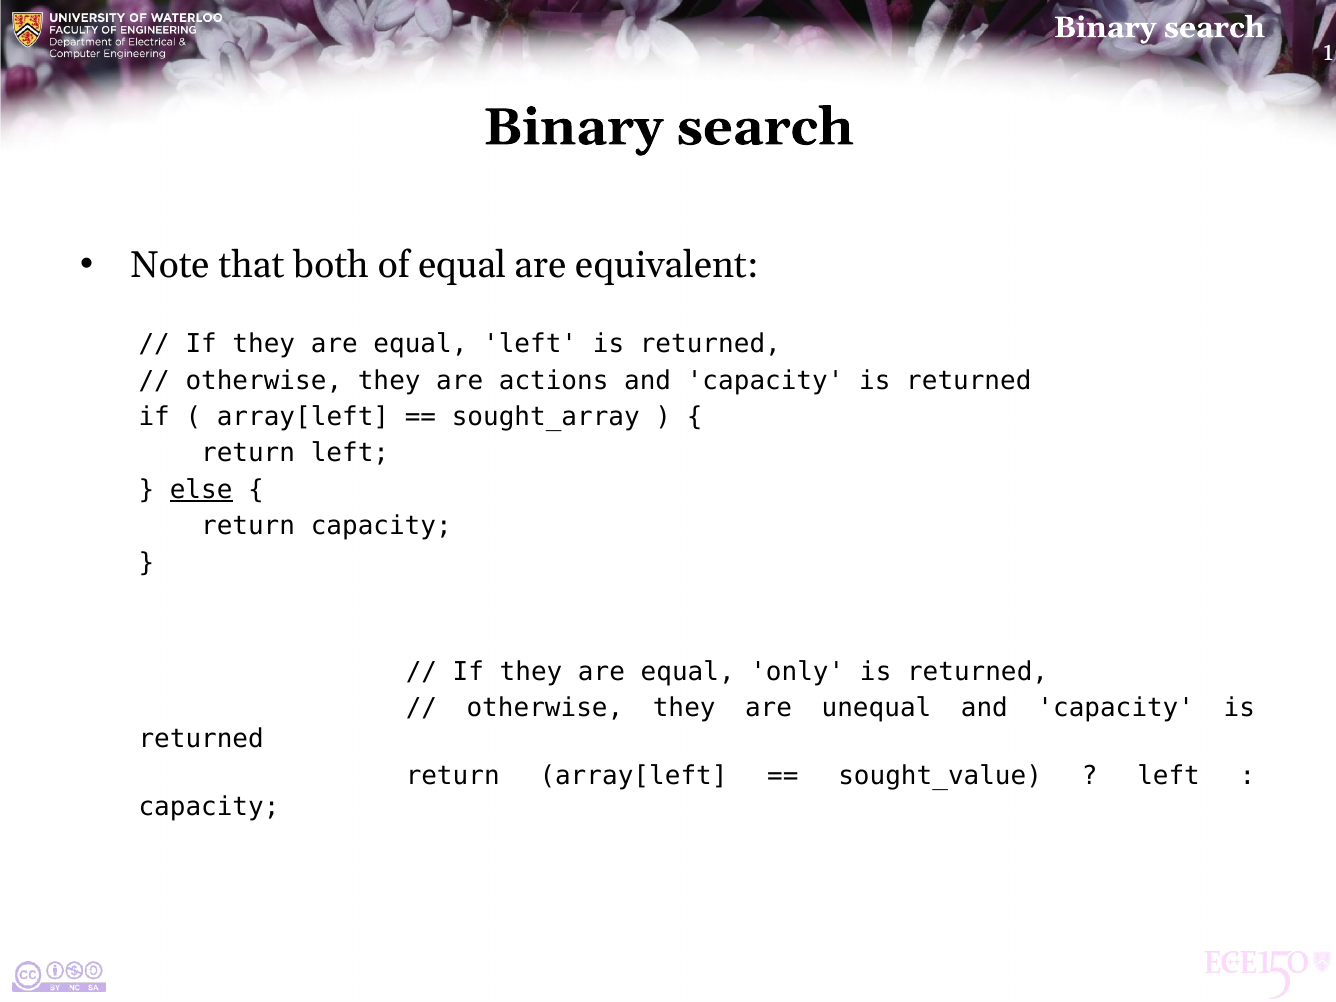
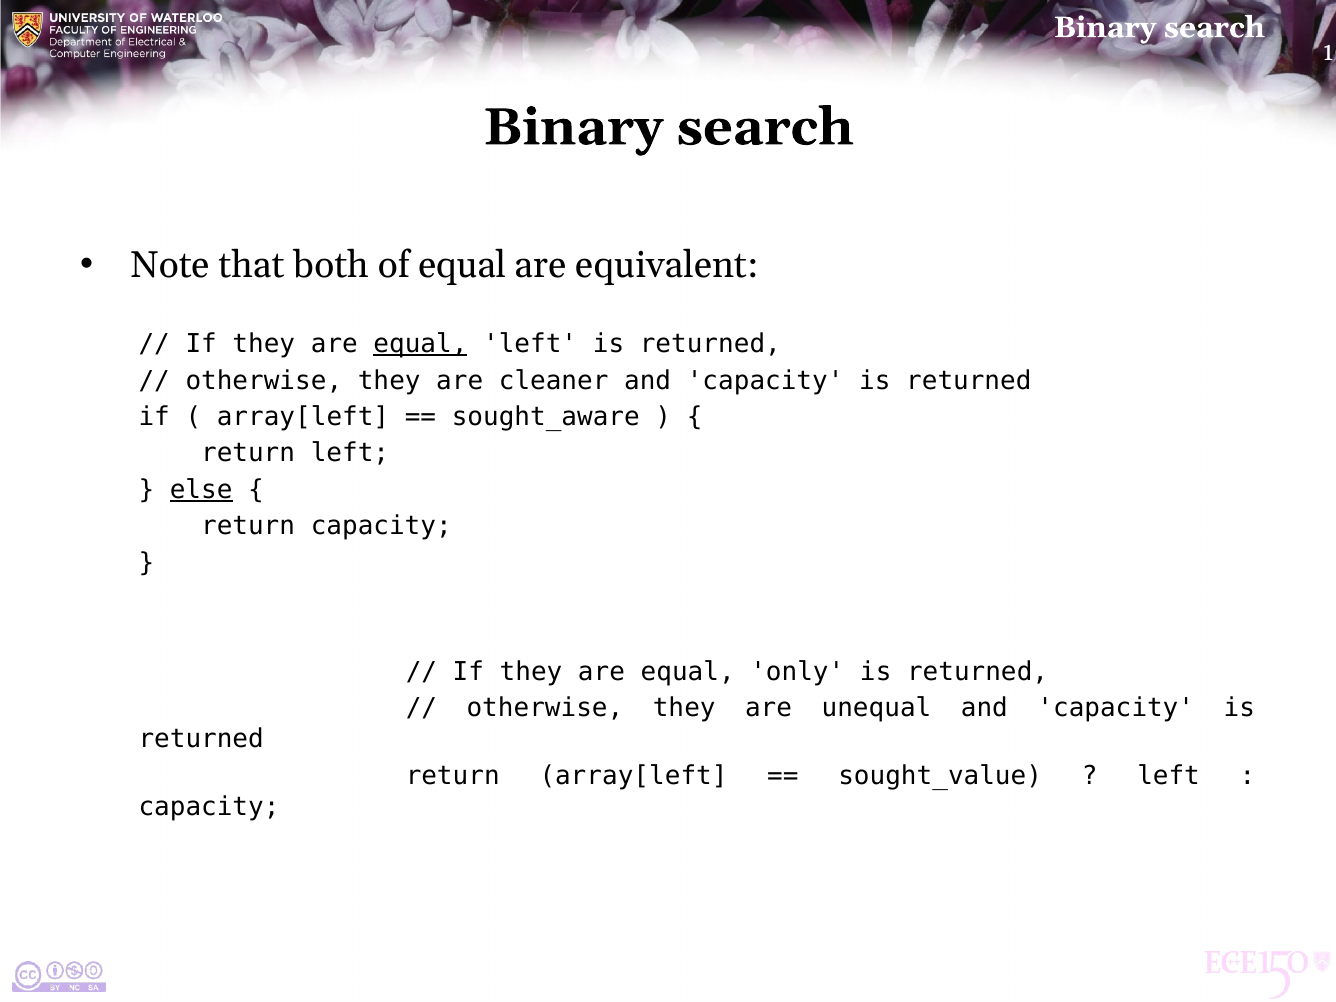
equal at (420, 344) underline: none -> present
actions: actions -> cleaner
sought_array: sought_array -> sought_aware
